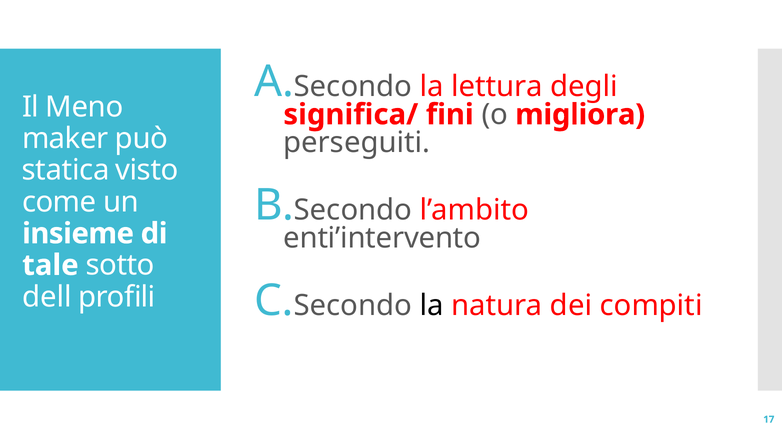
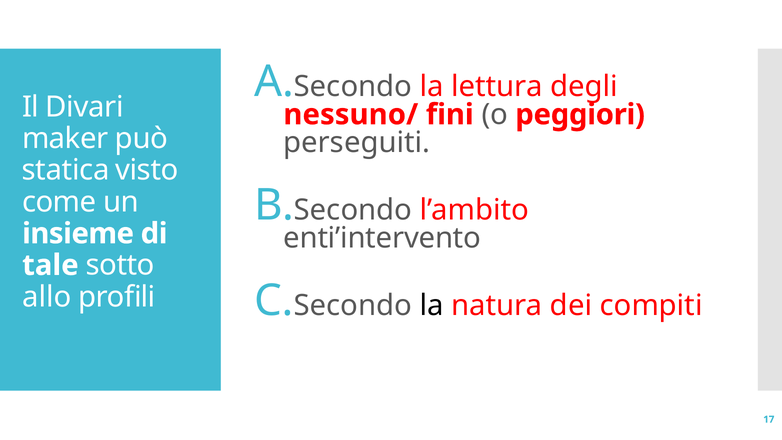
Meno: Meno -> Divari
significa/: significa/ -> nessuno/
migliora: migliora -> peggiori
dell: dell -> allo
